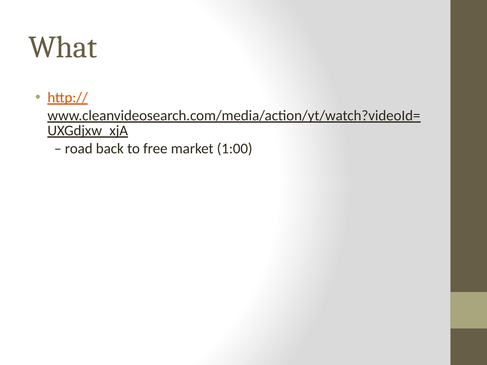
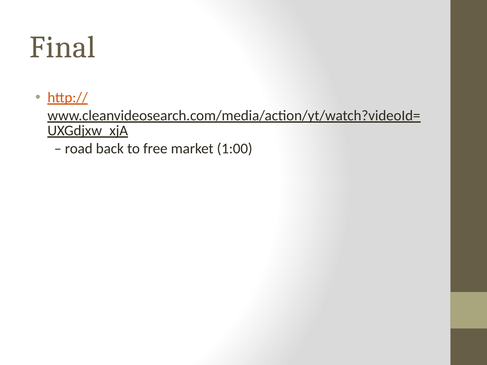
What: What -> Final
